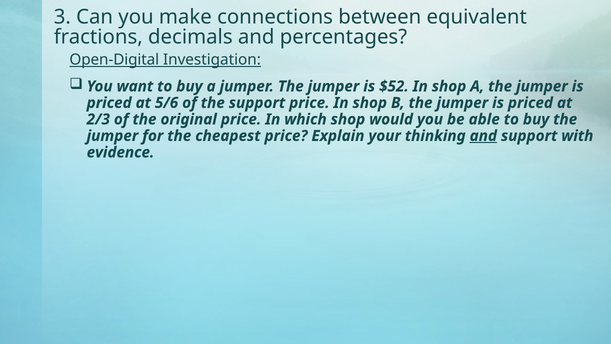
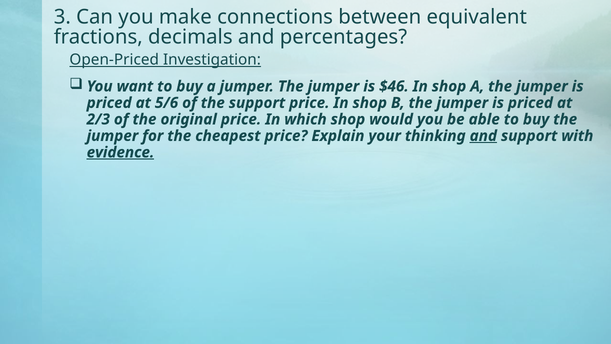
Open-Digital: Open-Digital -> Open-Priced
$52: $52 -> $46
evidence underline: none -> present
